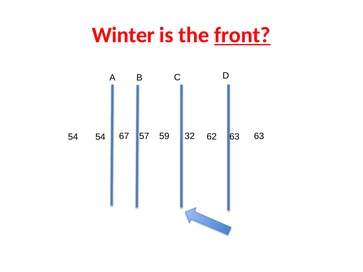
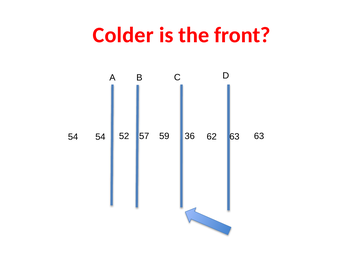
Winter: Winter -> Colder
front underline: present -> none
67: 67 -> 52
32: 32 -> 36
